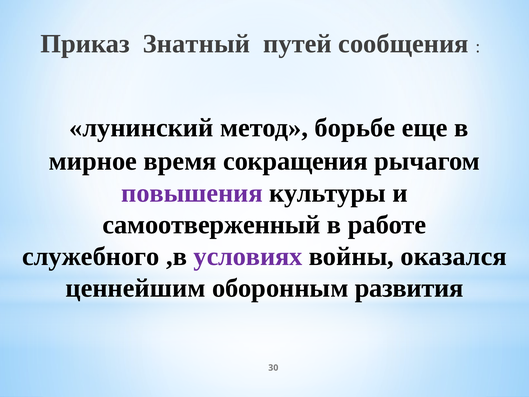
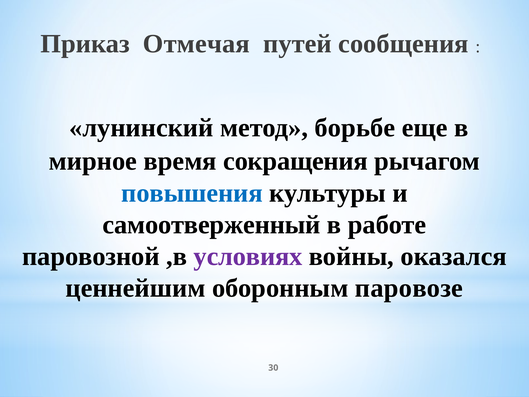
Знатный: Знатный -> Отмечая
повышения colour: purple -> blue
служебного: служебного -> паровозной
развития: развития -> паровозе
